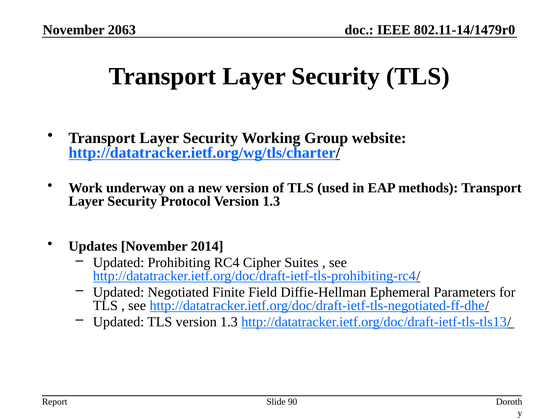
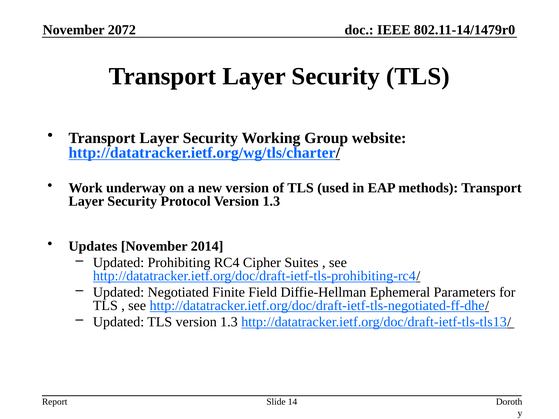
2063: 2063 -> 2072
90: 90 -> 14
